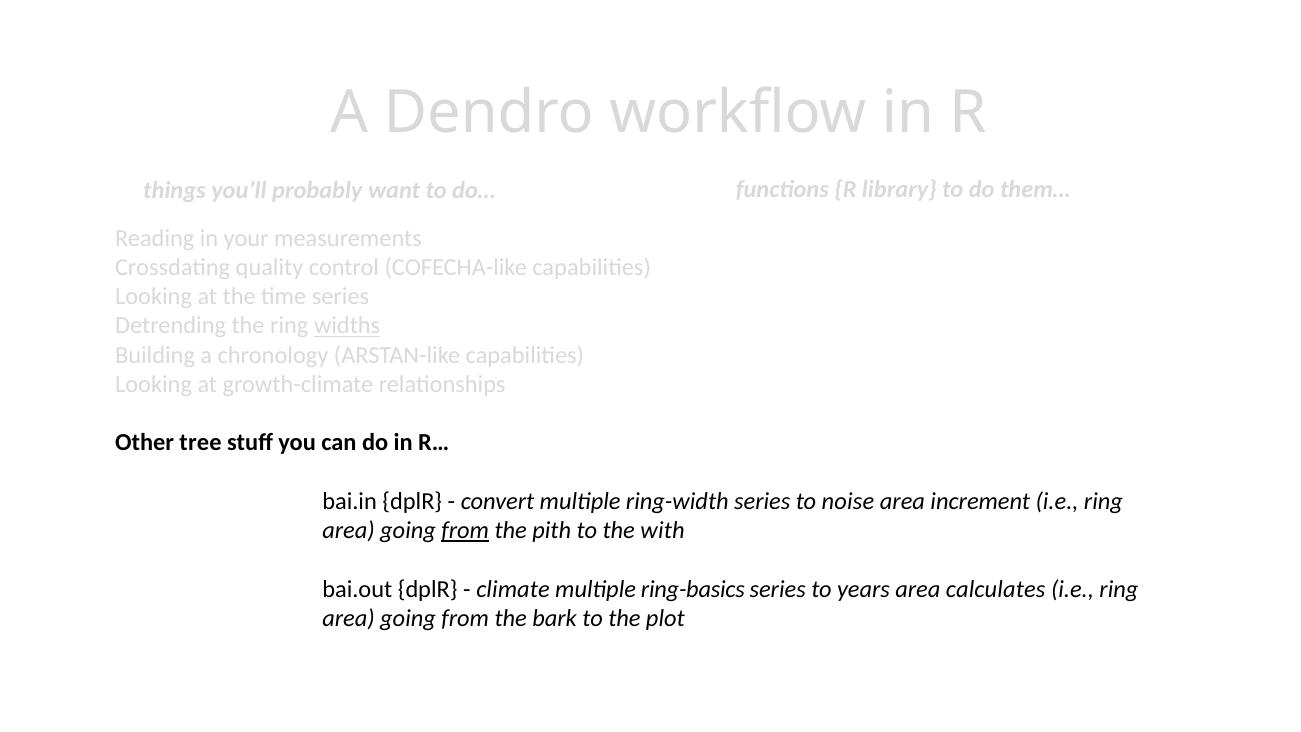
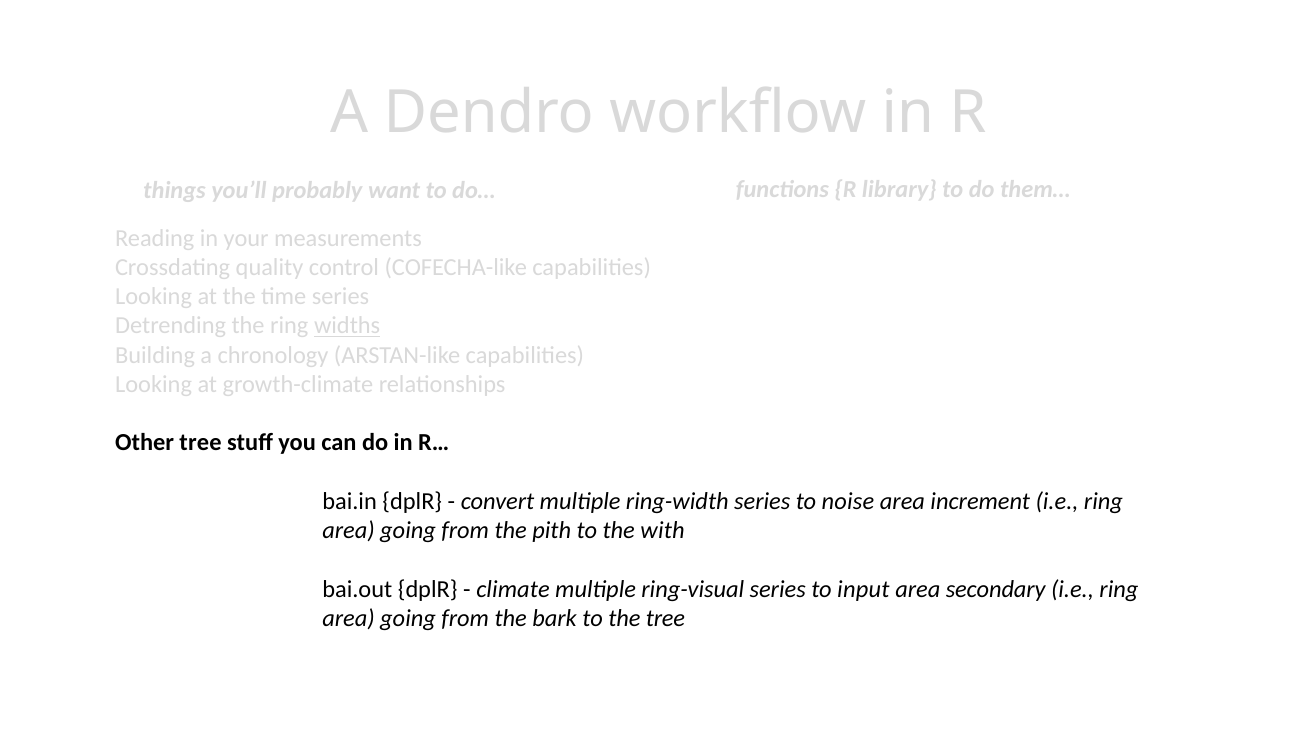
from at (465, 530) underline: present -> none
ring-basics: ring-basics -> ring-visual
years: years -> input
calculates: calculates -> secondary
the plot: plot -> tree
